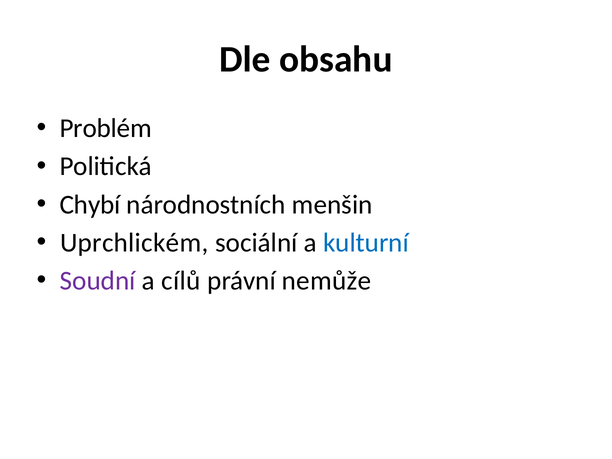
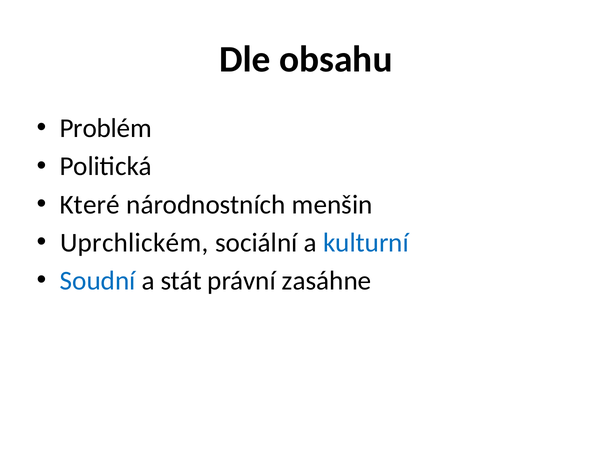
Chybí: Chybí -> Které
Soudní colour: purple -> blue
cílů: cílů -> stát
nemůže: nemůže -> zasáhne
